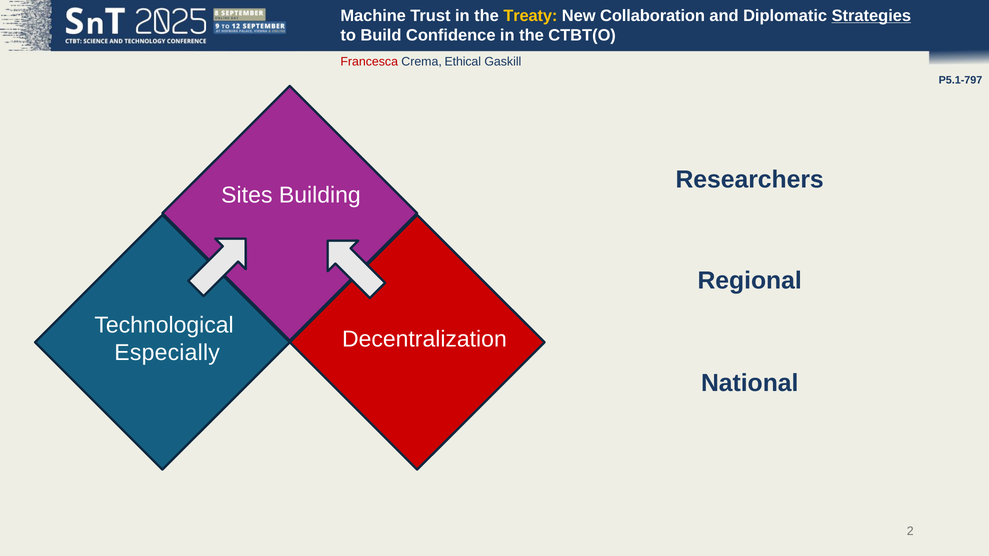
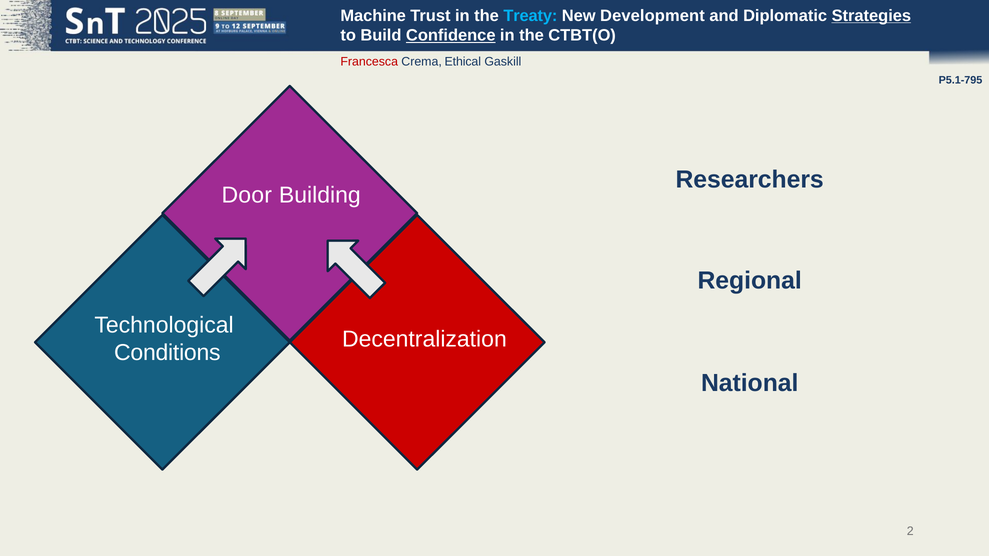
Treaty colour: yellow -> light blue
Collaboration: Collaboration -> Development
Confidence underline: none -> present
P5.1-797: P5.1-797 -> P5.1-795
Sites: Sites -> Door
Especially: Especially -> Conditions
